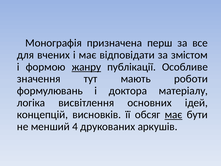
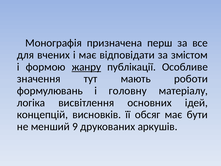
доктора: доктора -> головну
має at (174, 115) underline: present -> none
4: 4 -> 9
